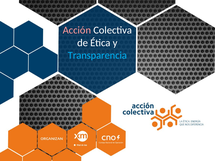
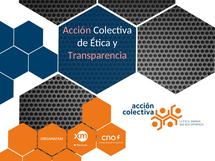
Transparencia colour: light blue -> pink
